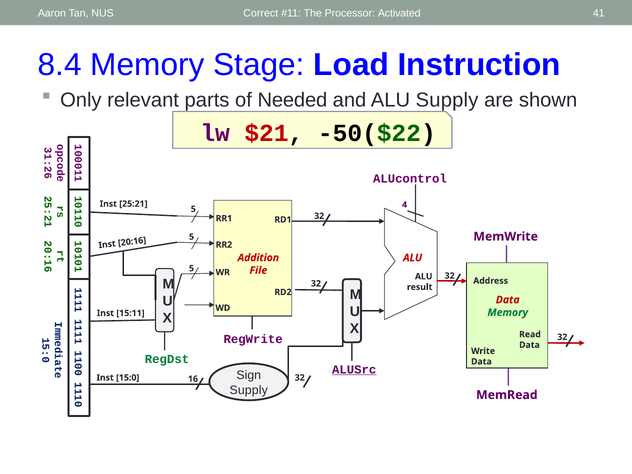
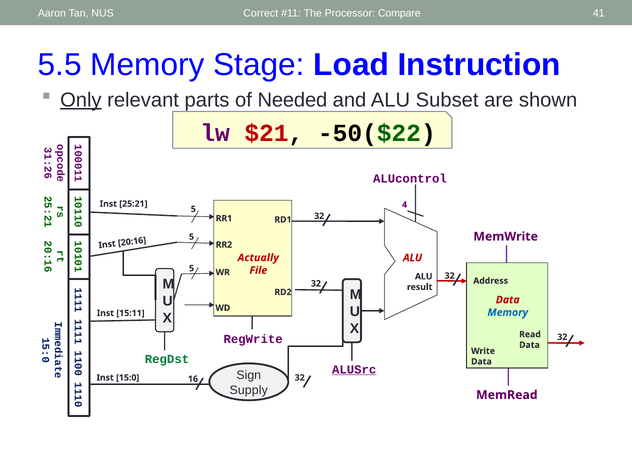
Activated: Activated -> Compare
8.4: 8.4 -> 5.5
Only underline: none -> present
ALU Supply: Supply -> Subset
Addition: Addition -> Actually
Memory at (508, 312) colour: green -> blue
